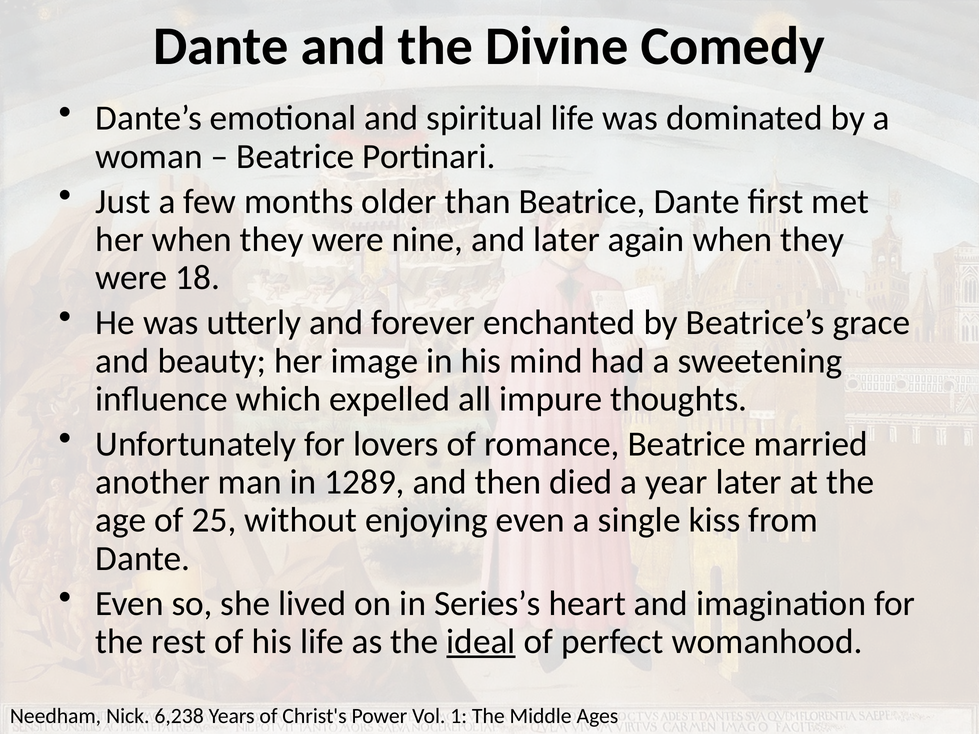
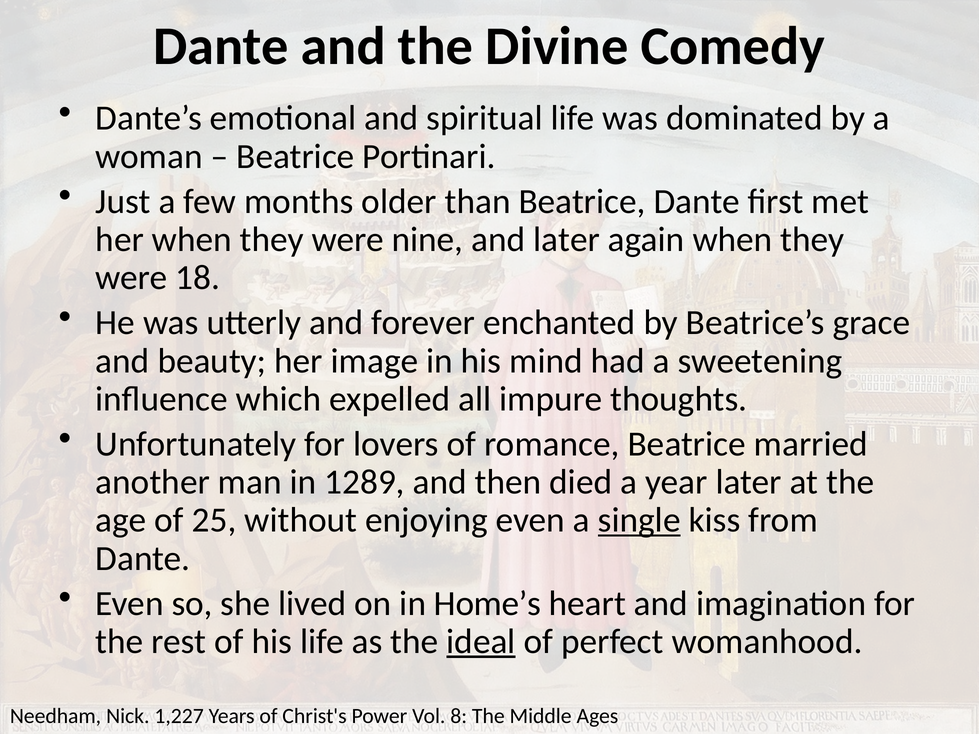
single underline: none -> present
Series’s: Series’s -> Home’s
6,238: 6,238 -> 1,227
1: 1 -> 8
